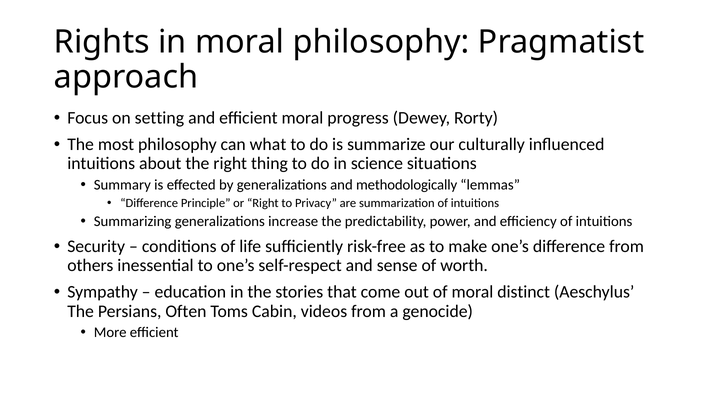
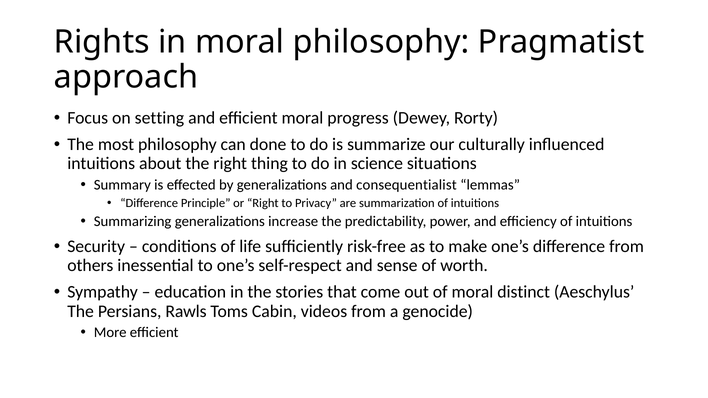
what: what -> done
methodologically: methodologically -> consequentialist
Often: Often -> Rawls
